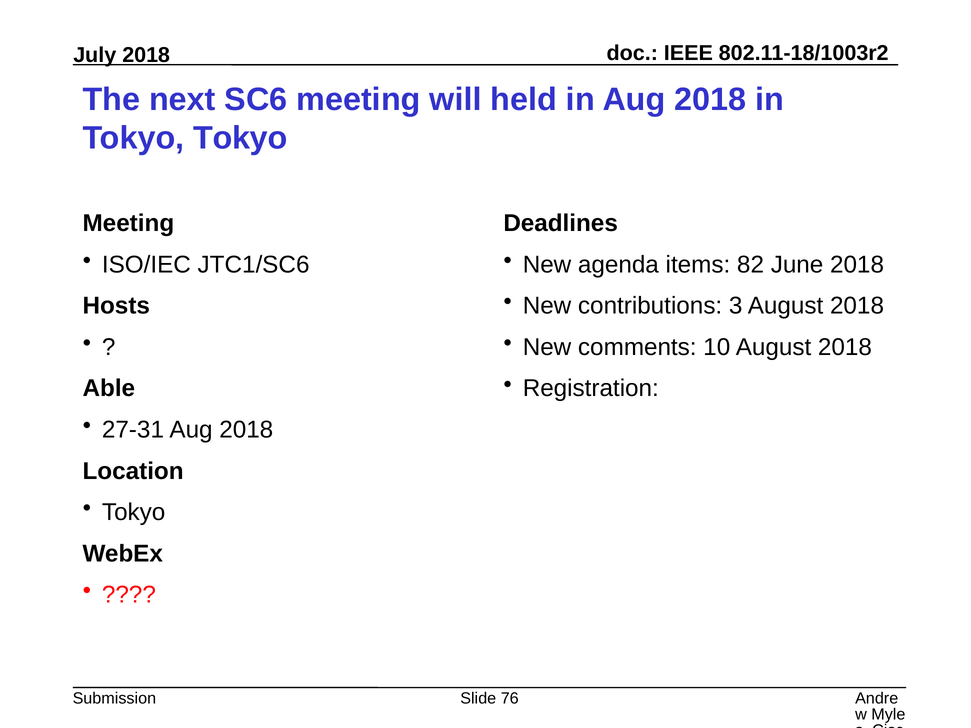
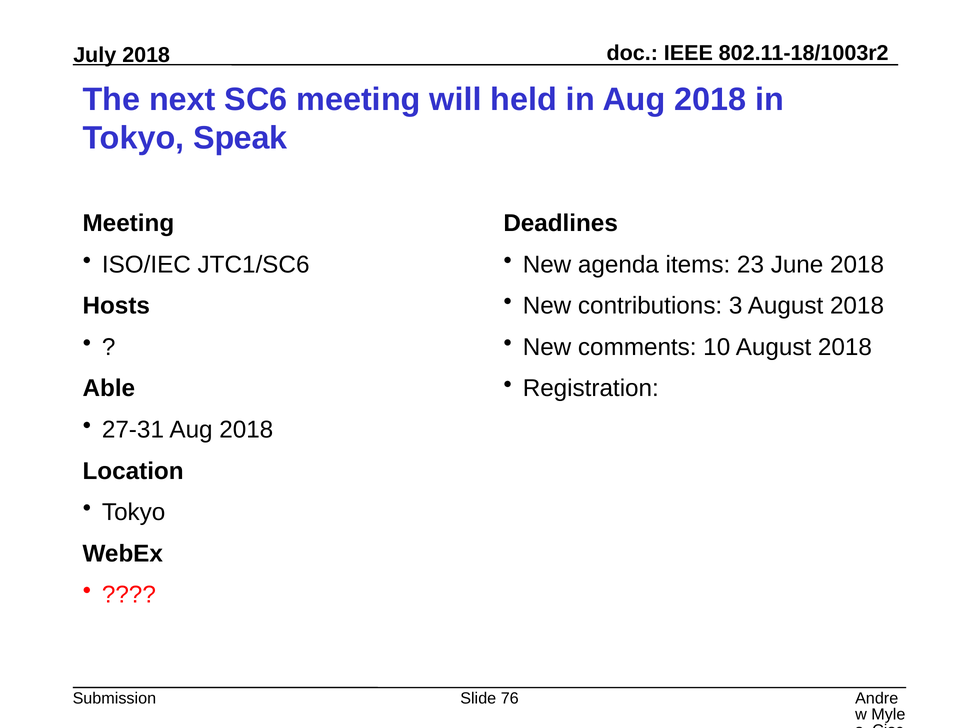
Tokyo Tokyo: Tokyo -> Speak
82: 82 -> 23
